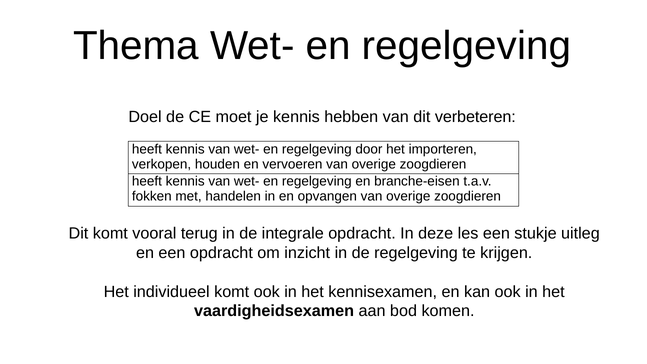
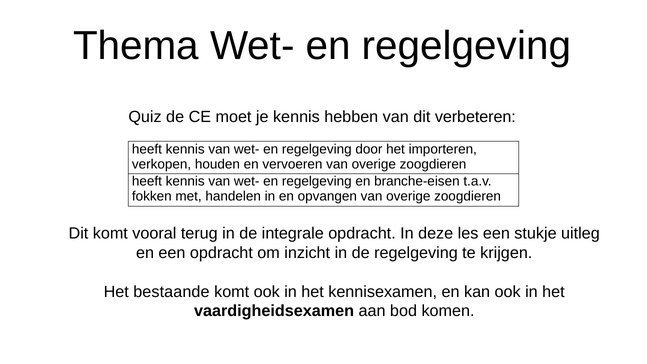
Doel: Doel -> Quiz
individueel: individueel -> bestaande
